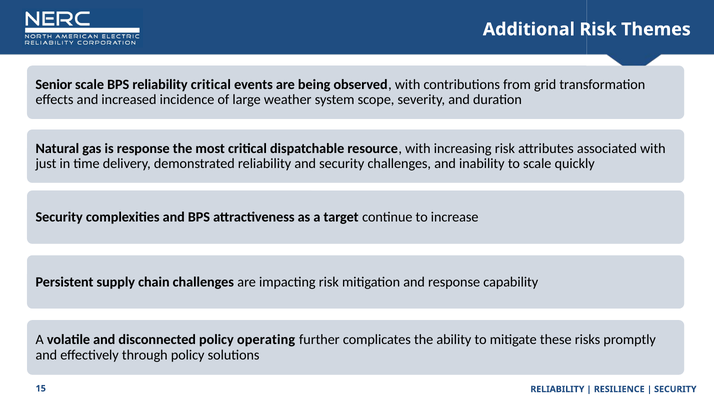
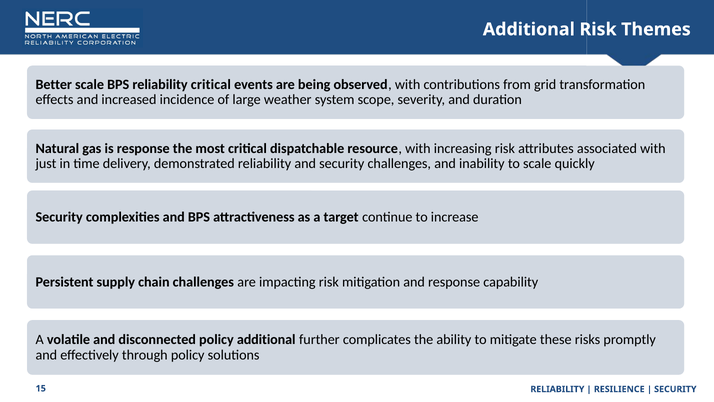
Senior: Senior -> Better
policy operating: operating -> additional
